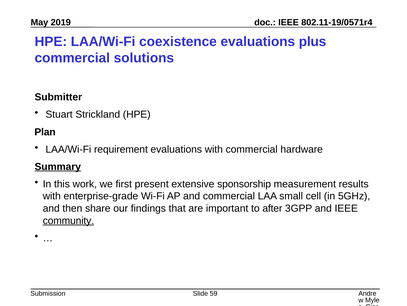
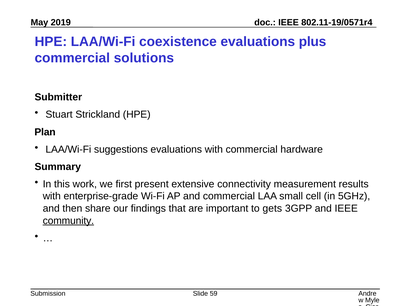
requirement: requirement -> suggestions
Summary underline: present -> none
sponsorship: sponsorship -> connectivity
after: after -> gets
